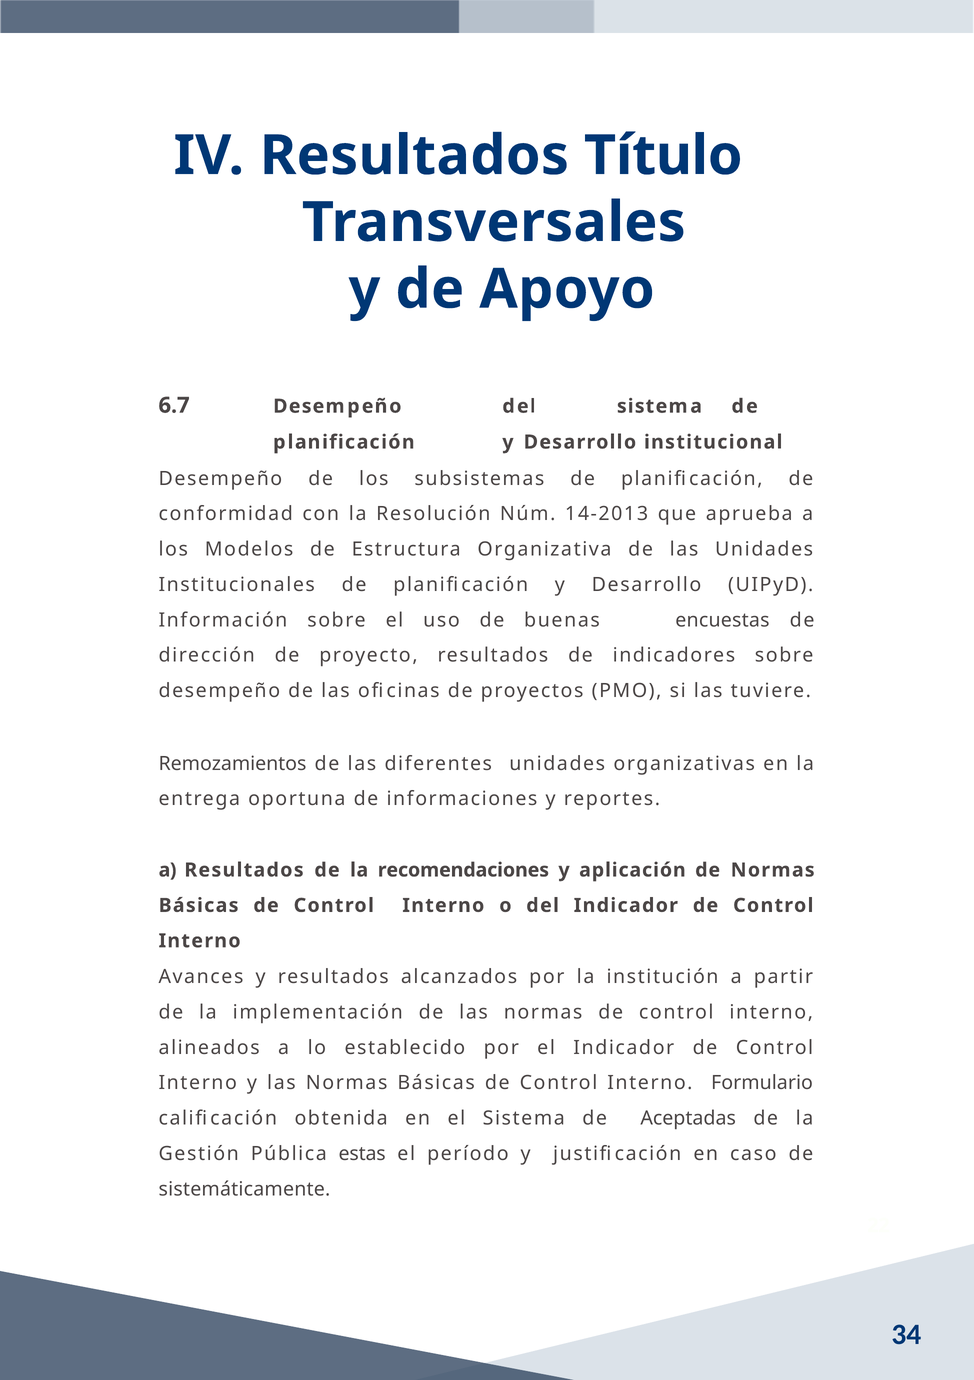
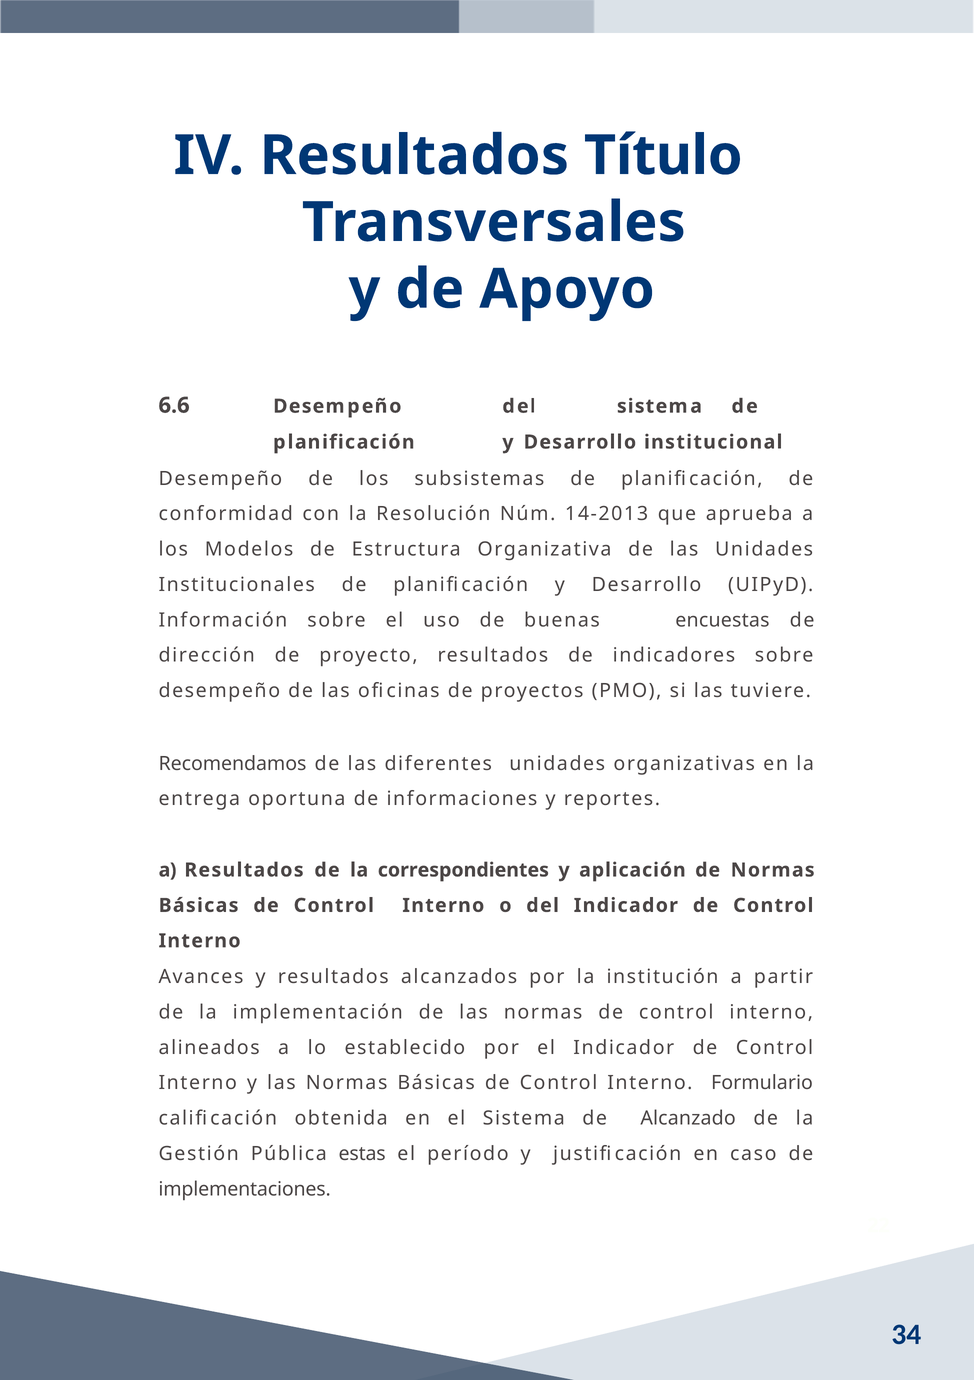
6.7: 6.7 -> 6.6
Remozamientos: Remozamientos -> Recomendamos
recomendaciones: recomendaciones -> correspondientes
Aceptadas: Aceptadas -> Alcanzado
sistemáticamente: sistemáticamente -> implementaciones
